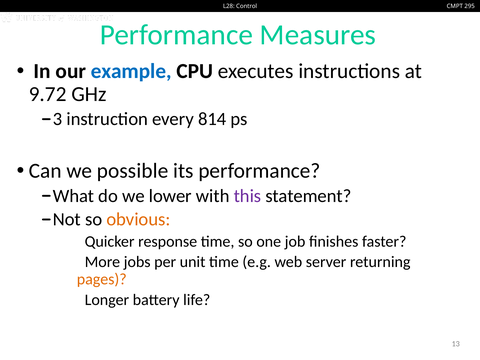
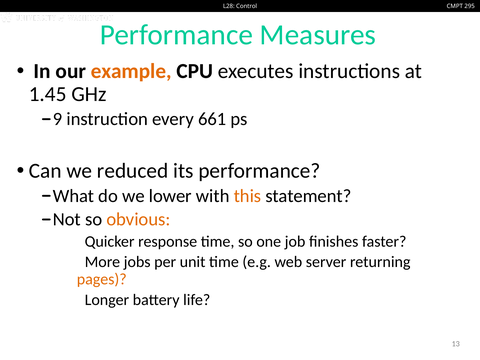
example colour: blue -> orange
9.72: 9.72 -> 1.45
3: 3 -> 9
814: 814 -> 661
possible: possible -> reduced
this colour: purple -> orange
